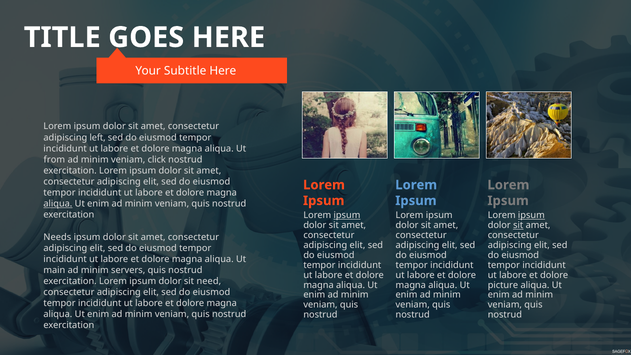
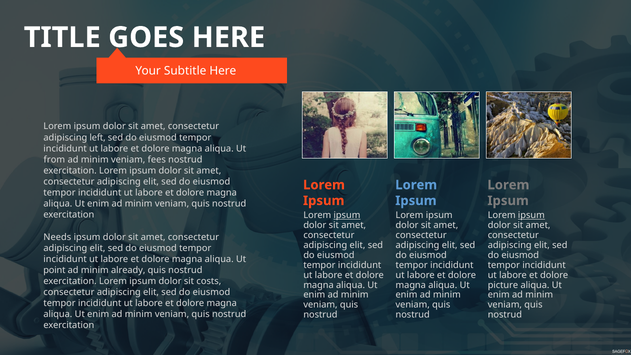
click: click -> fees
aliqua at (58, 204) underline: present -> none
sit at (518, 225) underline: present -> none
main: main -> point
servers: servers -> already
need: need -> costs
